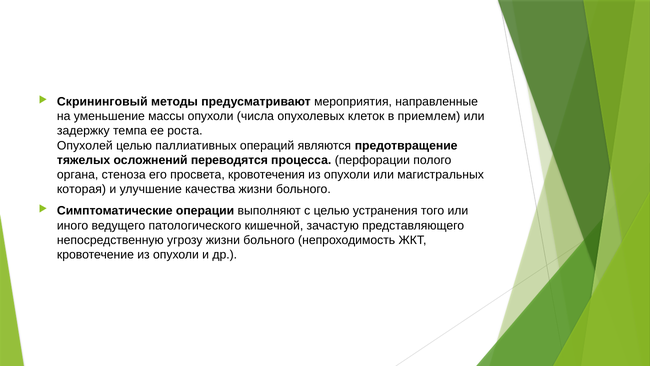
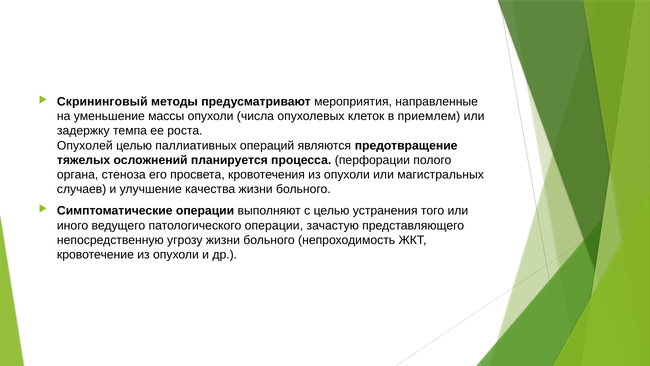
переводятся: переводятся -> планируется
которая: которая -> случаев
патологического кишечной: кишечной -> операции
